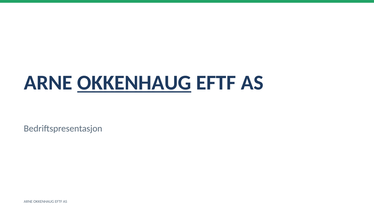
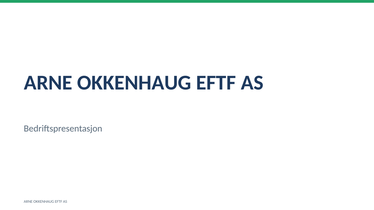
OKKENHAUG at (134, 83) underline: present -> none
